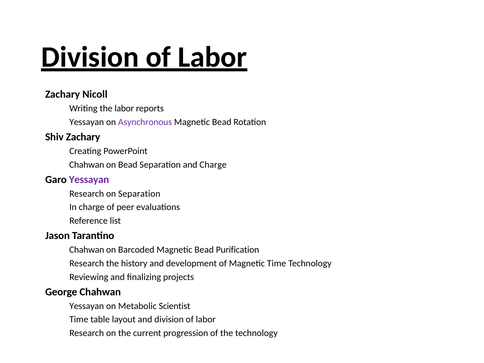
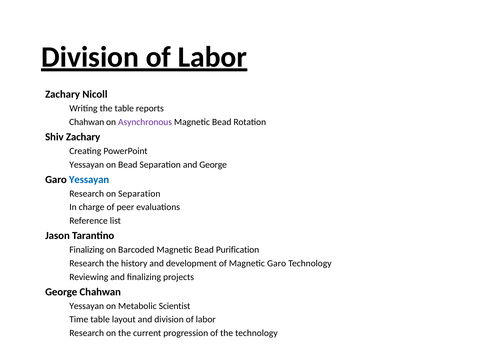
the labor: labor -> table
Yessayan at (87, 122): Yessayan -> Chahwan
Chahwan at (87, 165): Chahwan -> Yessayan
and Charge: Charge -> George
Yessayan at (89, 180) colour: purple -> blue
Chahwan at (87, 250): Chahwan -> Finalizing
Magnetic Time: Time -> Garo
